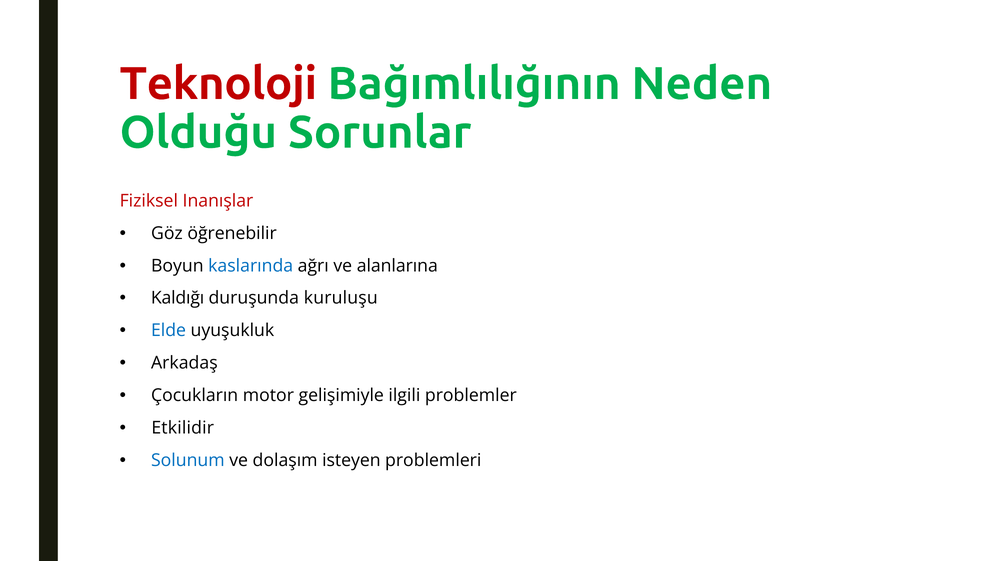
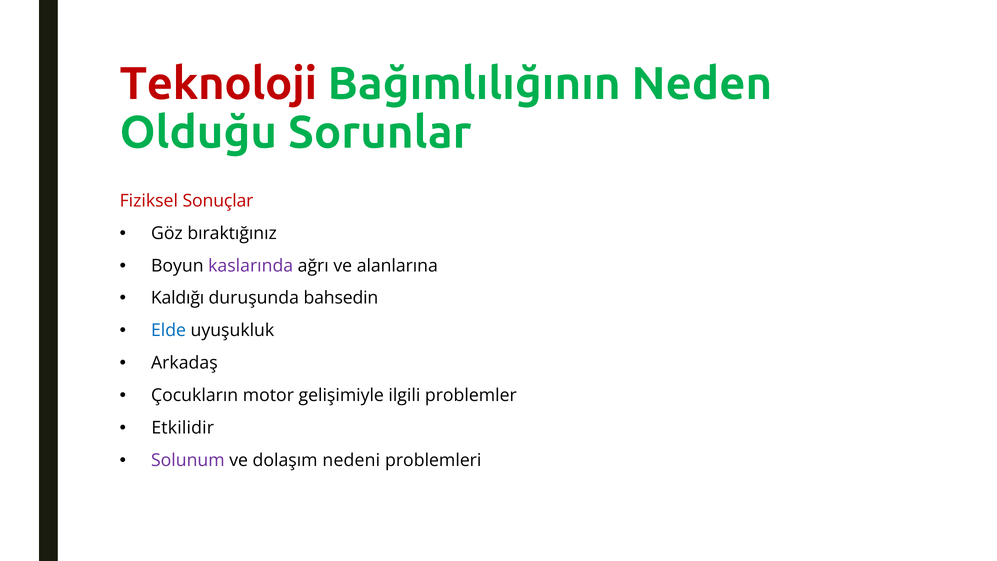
Inanışlar: Inanışlar -> Sonuçlar
öğrenebilir: öğrenebilir -> bıraktığınız
kaslarında colour: blue -> purple
kuruluşu: kuruluşu -> bahsedin
Solunum colour: blue -> purple
isteyen: isteyen -> nedeni
